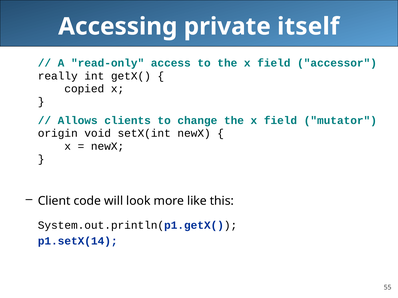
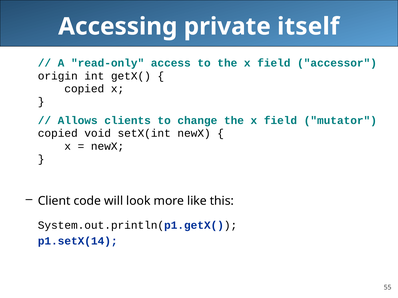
really: really -> origin
origin at (58, 134): origin -> copied
